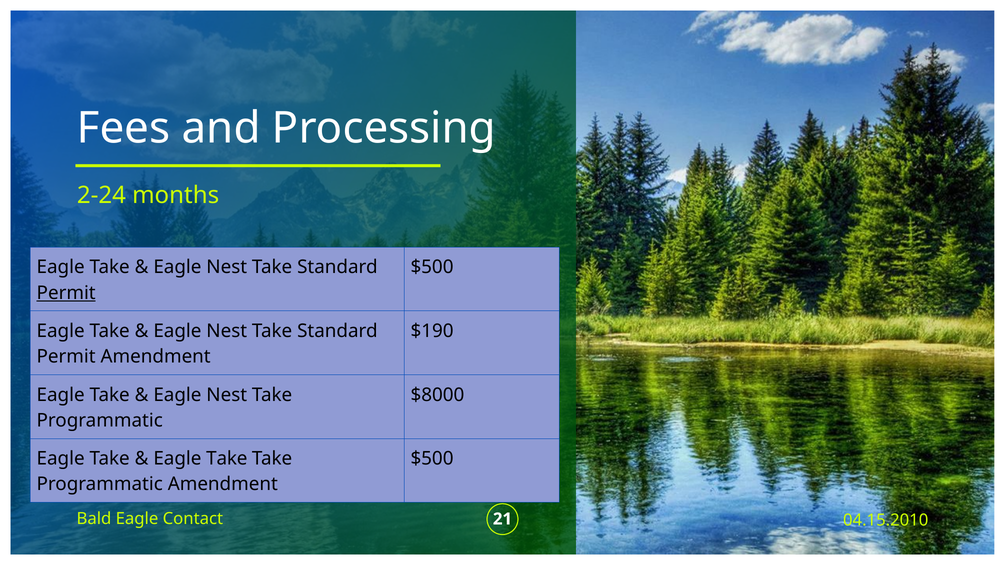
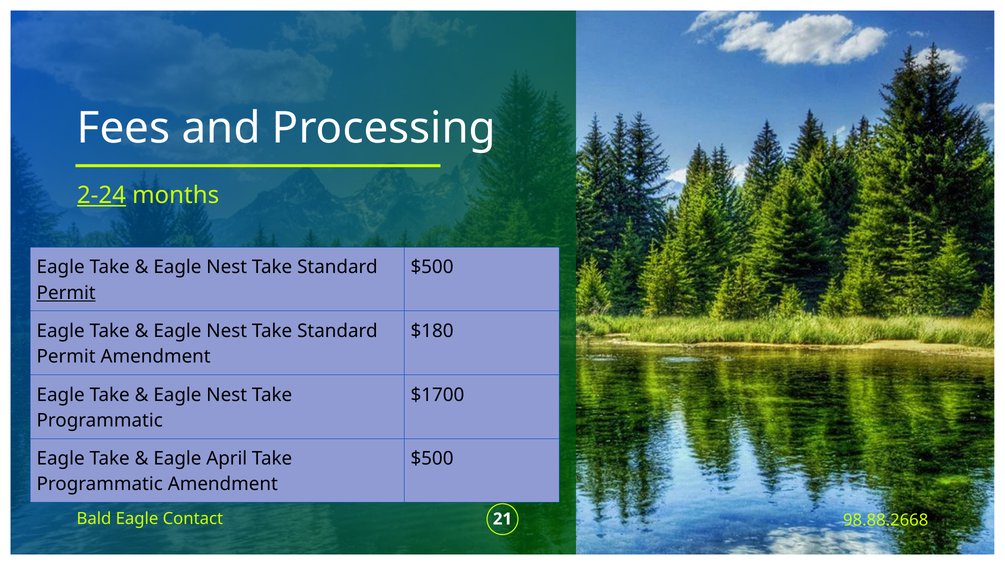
2-24 underline: none -> present
$190: $190 -> $180
$8000: $8000 -> $1700
Take at (227, 459): Take -> April
04.15.2010: 04.15.2010 -> 98.88.2668
